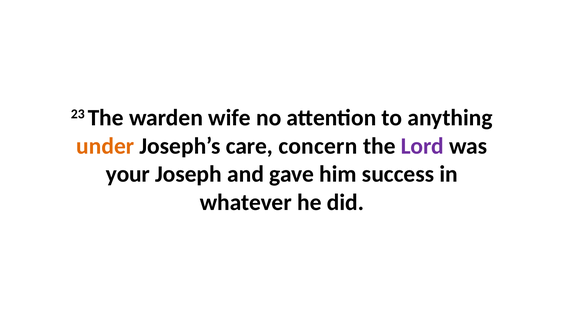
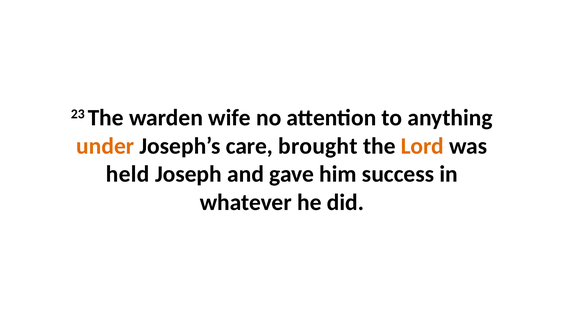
concern: concern -> brought
Lord colour: purple -> orange
your: your -> held
